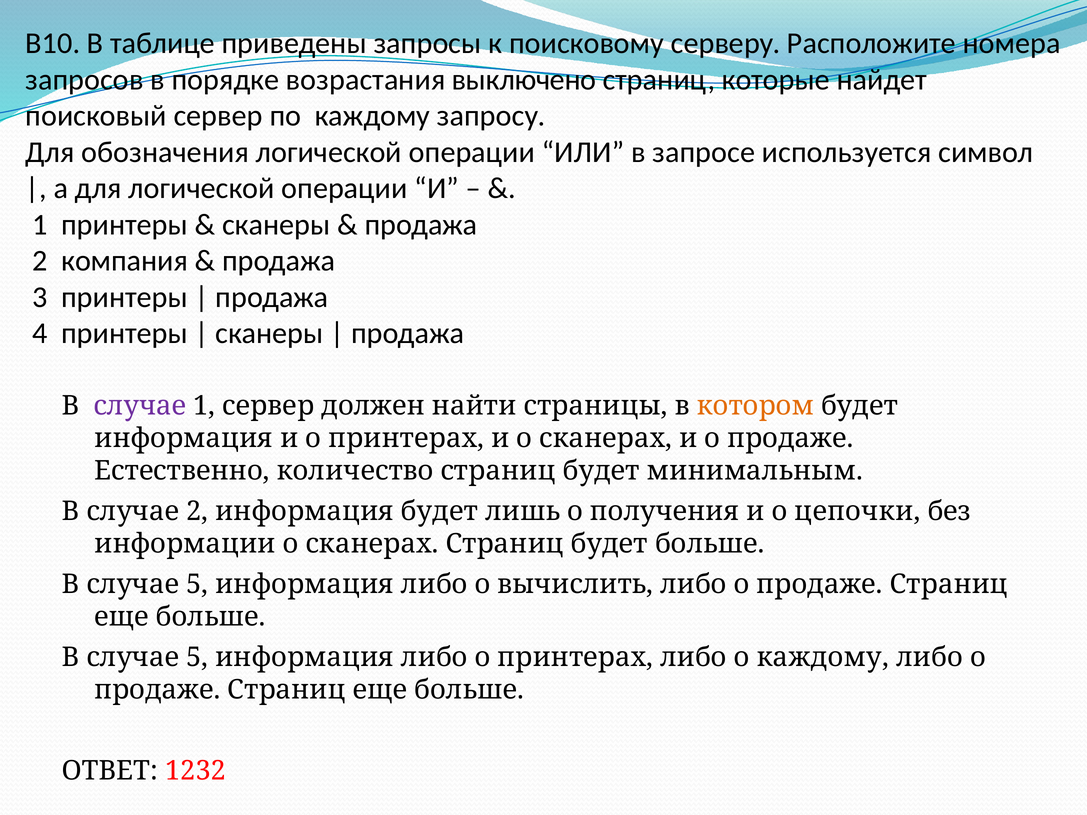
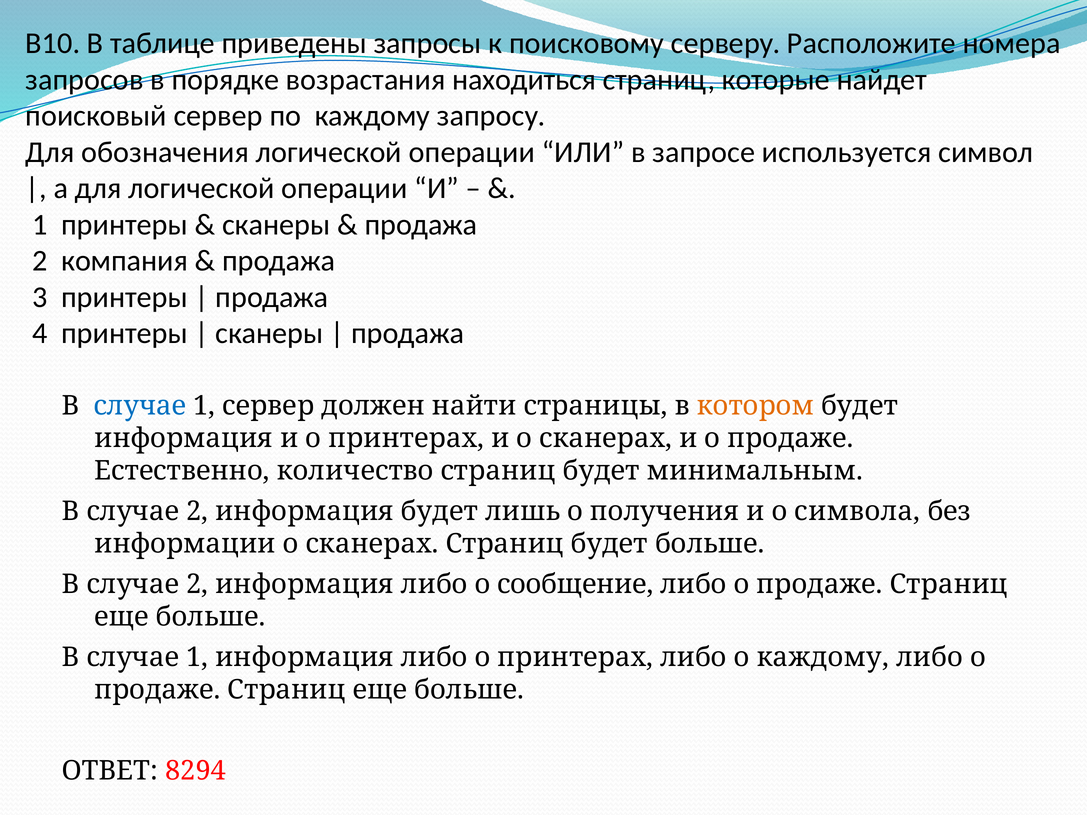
выключено: выключено -> находиться
случае at (140, 406) colour: purple -> blue
цепочки: цепочки -> символа
5 at (197, 584): 5 -> 2
вычислить: вычислить -> сообщение
5 at (197, 657): 5 -> 1
1232: 1232 -> 8294
